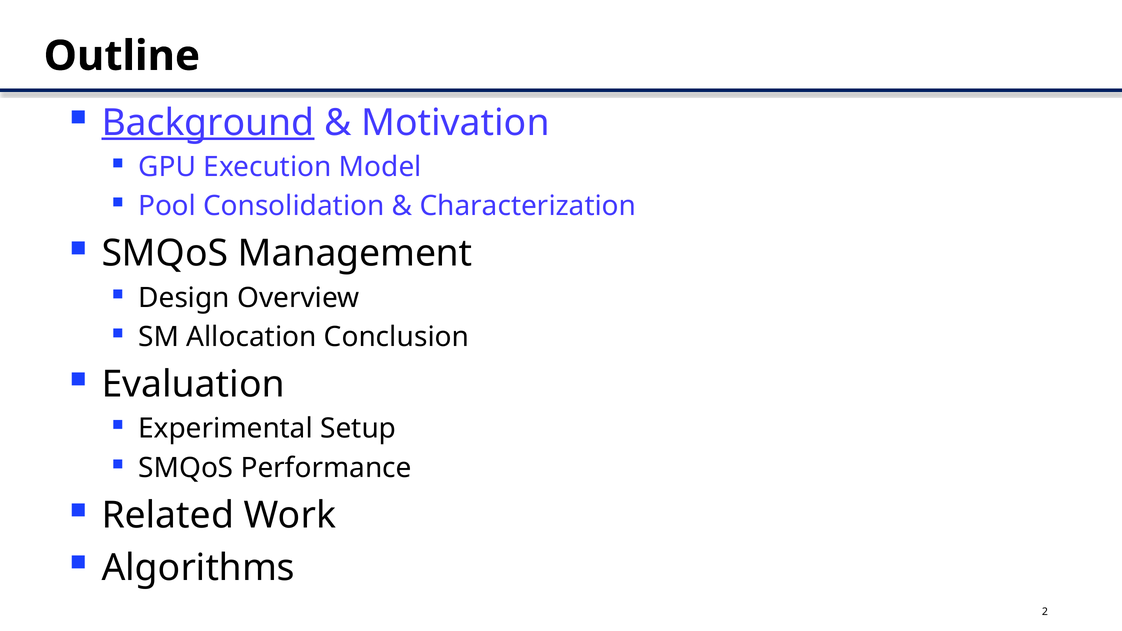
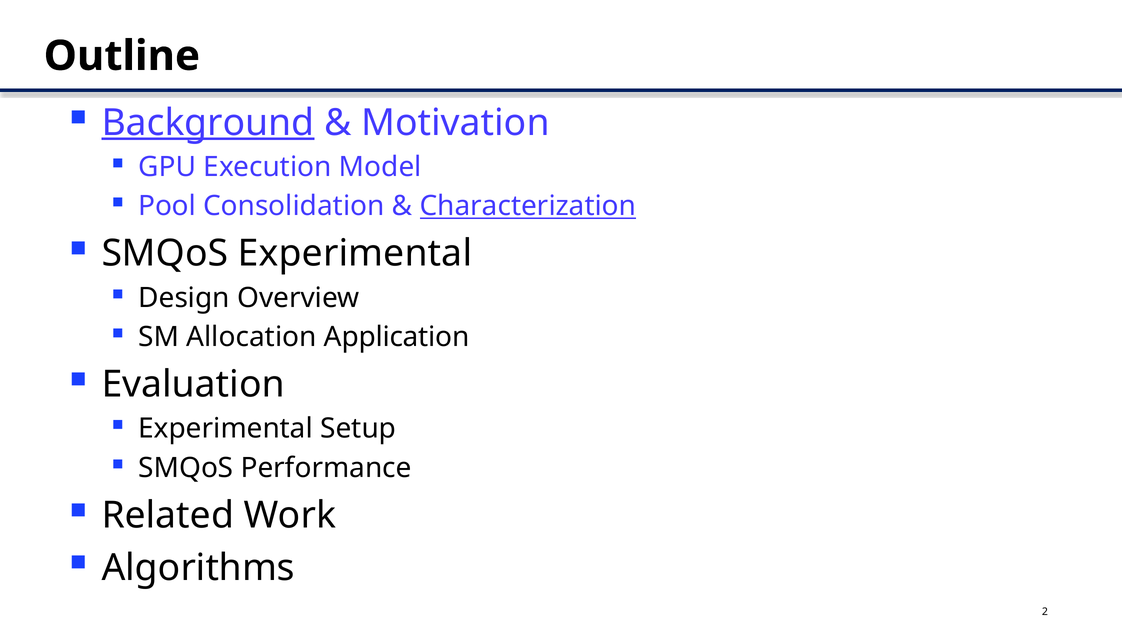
Characterization underline: none -> present
SMQoS Management: Management -> Experimental
Conclusion: Conclusion -> Application
